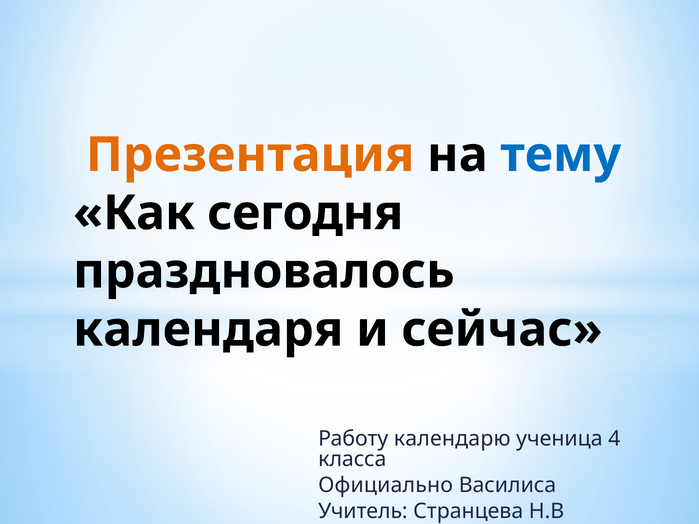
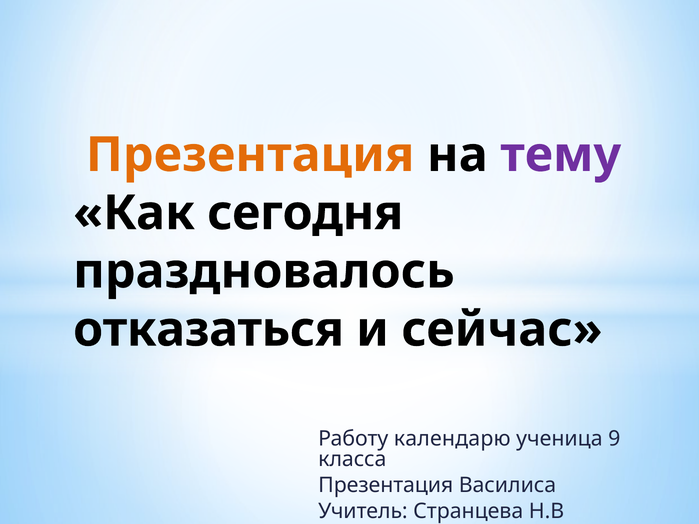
тему colour: blue -> purple
календаря: календаря -> отказаться
4: 4 -> 9
Официально at (386, 485): Официально -> Презентация
